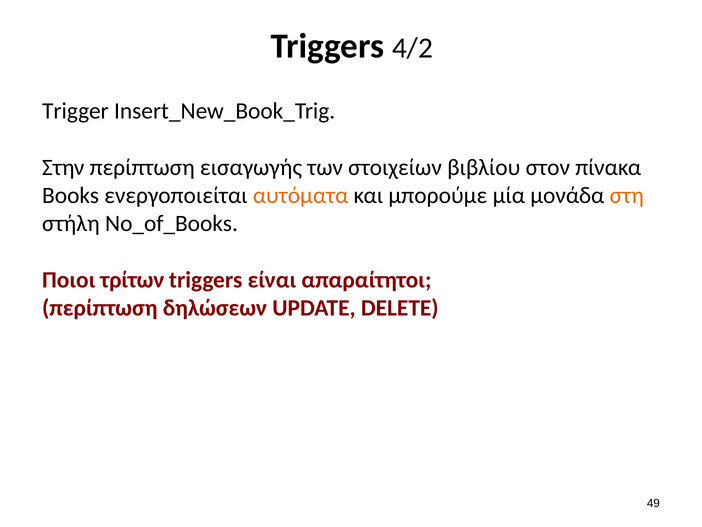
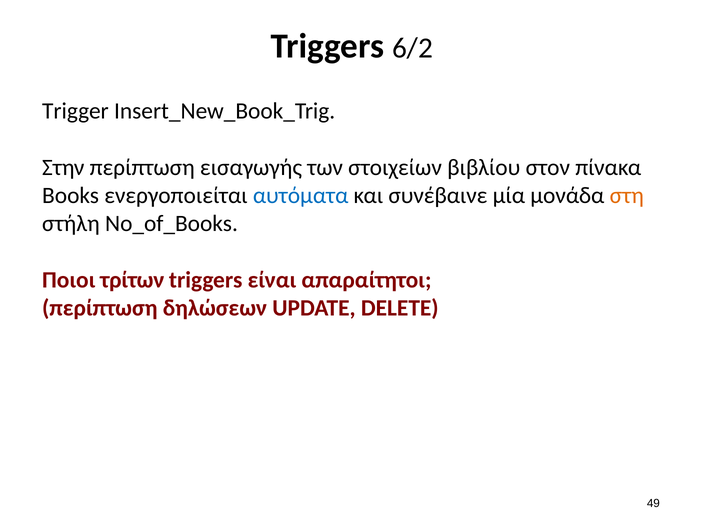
4/2: 4/2 -> 6/2
αυτόματα colour: orange -> blue
μπορούμε: μπορούμε -> συνέβαινε
